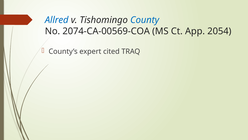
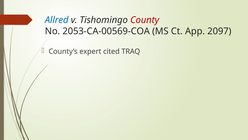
County colour: blue -> red
2074-CA-00569-COA: 2074-CA-00569-COA -> 2053-CA-00569-COA
2054: 2054 -> 2097
